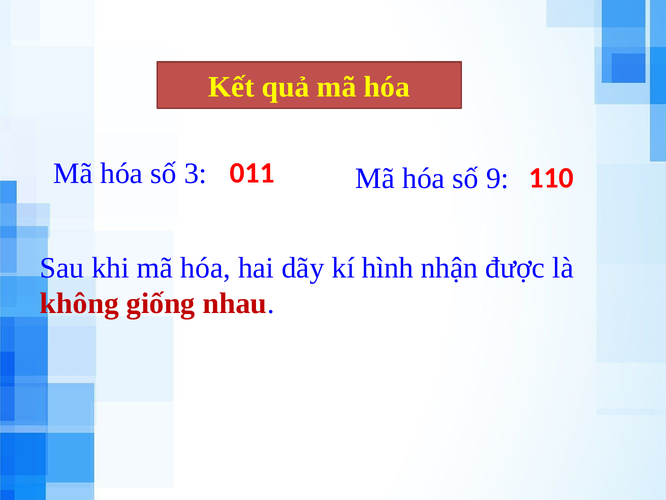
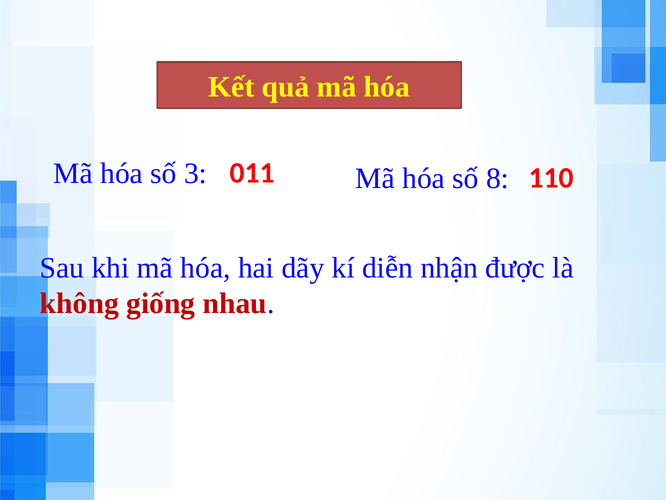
9: 9 -> 8
hình: hình -> diễn
